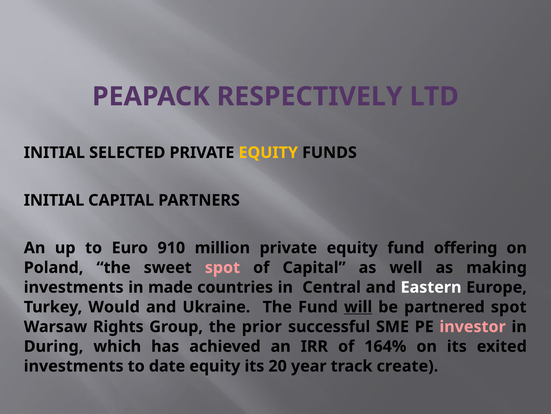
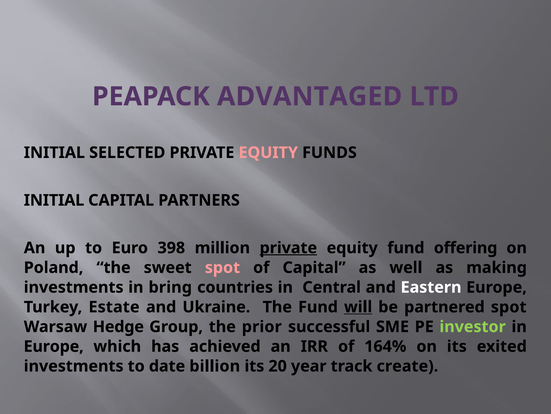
RESPECTIVELY: RESPECTIVELY -> ADVANTAGED
EQUITY at (268, 152) colour: yellow -> pink
910: 910 -> 398
private at (288, 247) underline: none -> present
made: made -> bring
Would: Would -> Estate
Rights: Rights -> Hedge
investor colour: pink -> light green
During at (54, 346): During -> Europe
date equity: equity -> billion
